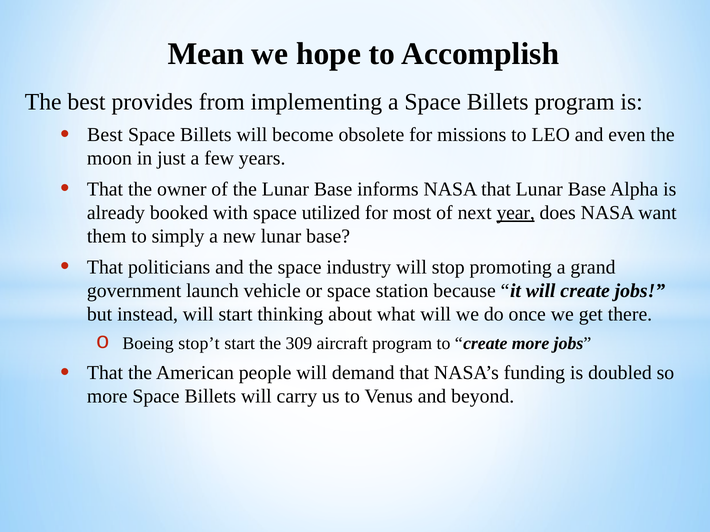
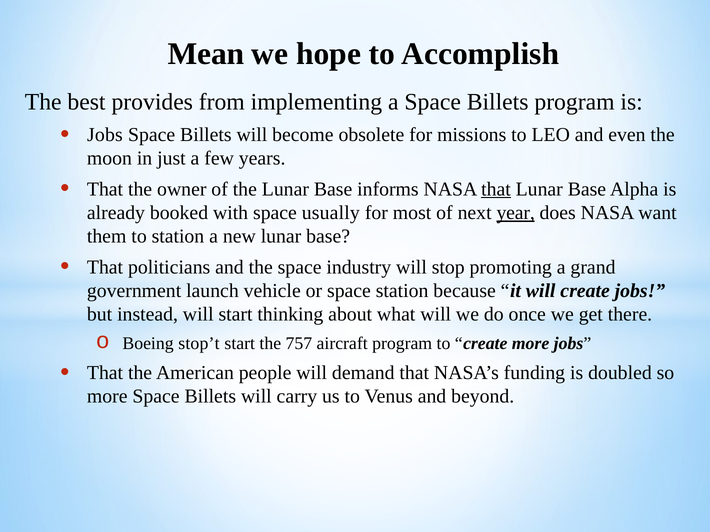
Best at (105, 135): Best -> Jobs
that at (496, 189) underline: none -> present
utilized: utilized -> usually
to simply: simply -> station
309: 309 -> 757
